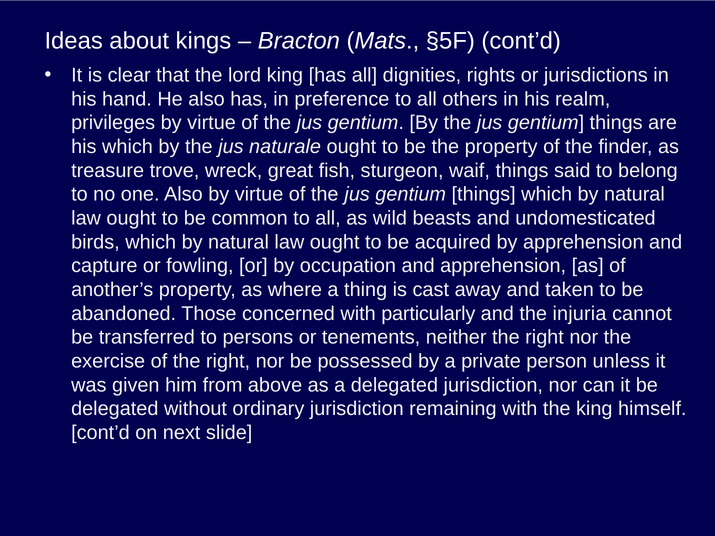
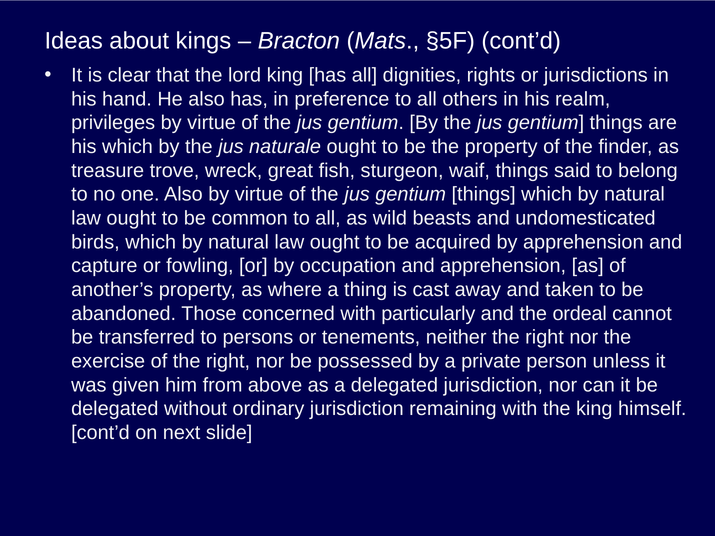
injuria: injuria -> ordeal
